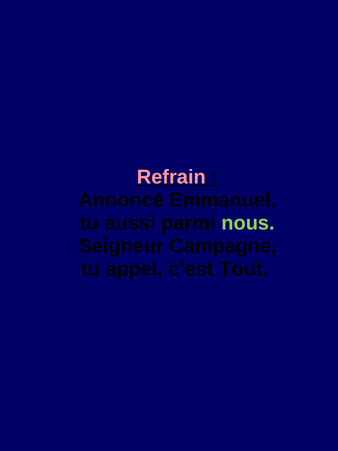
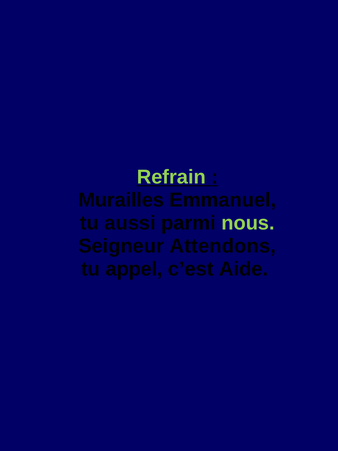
Refrain colour: pink -> light green
Annoncé: Annoncé -> Murailles
Campagne: Campagne -> Attendons
Tout: Tout -> Aide
